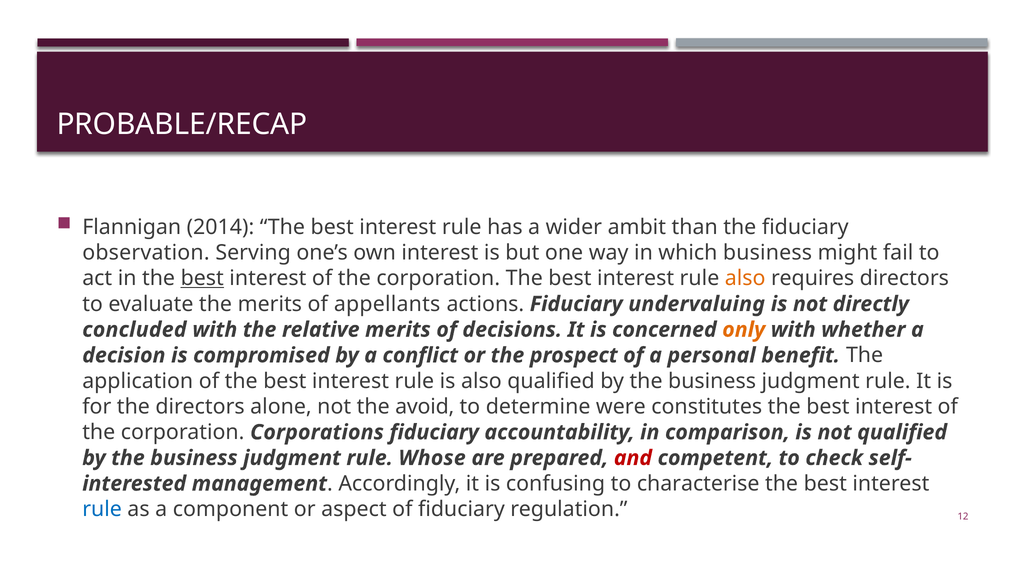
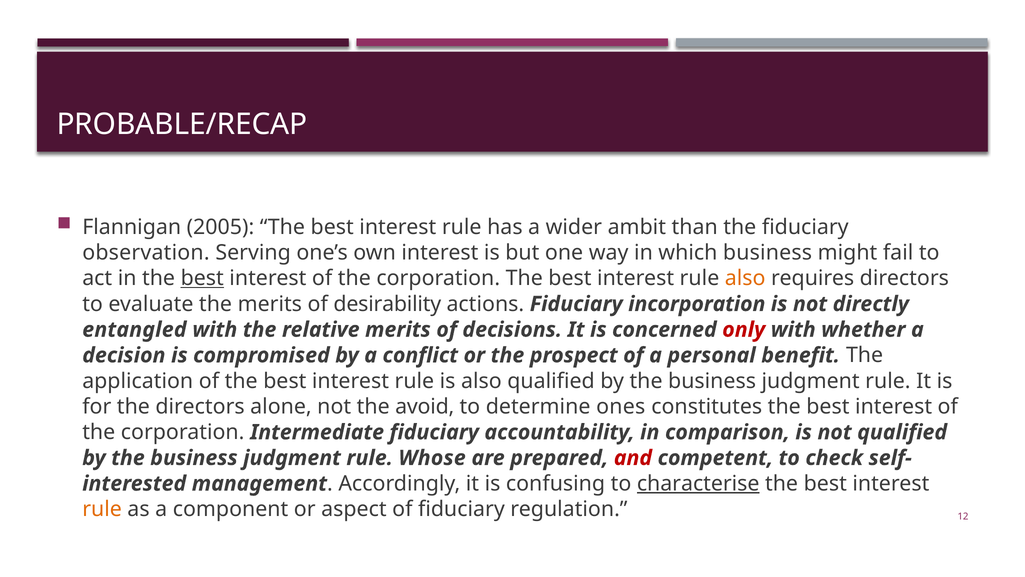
2014: 2014 -> 2005
appellants: appellants -> desirability
undervaluing: undervaluing -> incorporation
concluded: concluded -> entangled
only colour: orange -> red
were: were -> ones
Corporations: Corporations -> Intermediate
characterise underline: none -> present
rule at (102, 509) colour: blue -> orange
